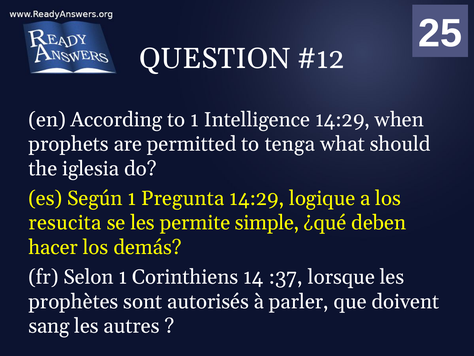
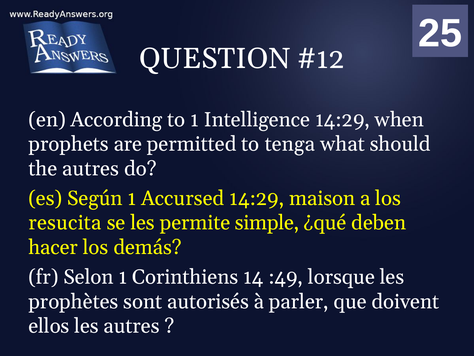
the iglesia: iglesia -> autres
Pregunta: Pregunta -> Accursed
logique: logique -> maison
:37: :37 -> :49
sang: sang -> ellos
